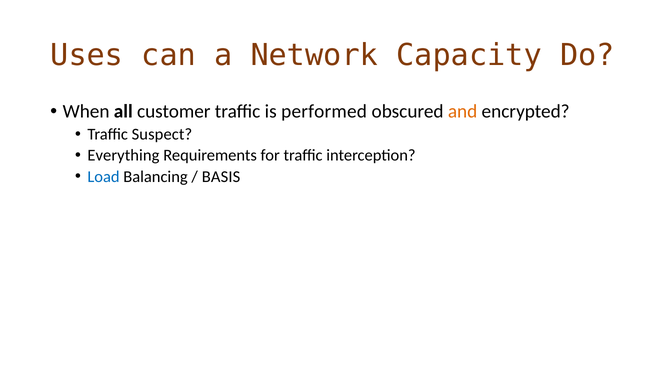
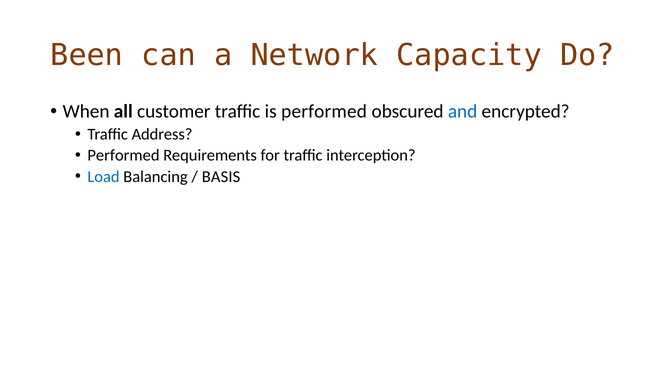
Uses: Uses -> Been
and colour: orange -> blue
Suspect: Suspect -> Address
Everything at (123, 156): Everything -> Performed
